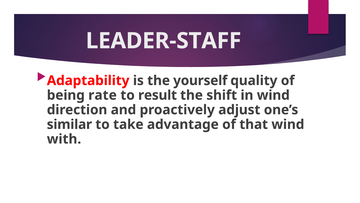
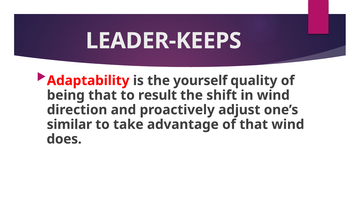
LEADER-STAFF: LEADER-STAFF -> LEADER-KEEPS
being rate: rate -> that
with: with -> does
